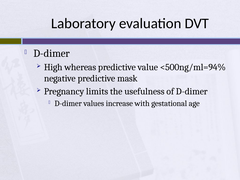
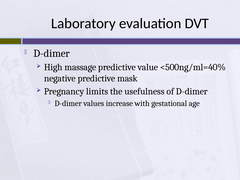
whereas: whereas -> massage
<500ng/ml=94%: <500ng/ml=94% -> <500ng/ml=40%
